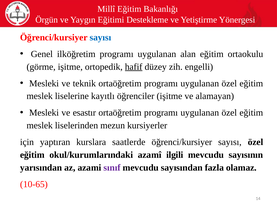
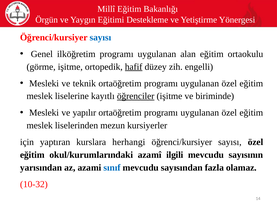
öğrenciler underline: none -> present
alamayan: alamayan -> biriminde
esastır: esastır -> yapılır
saatlerde: saatlerde -> herhangi
sınıf colour: purple -> blue
10-65: 10-65 -> 10-32
